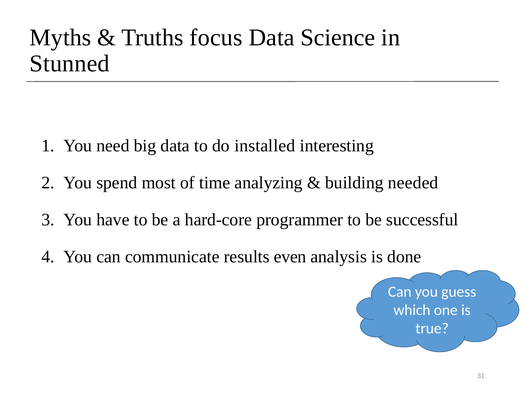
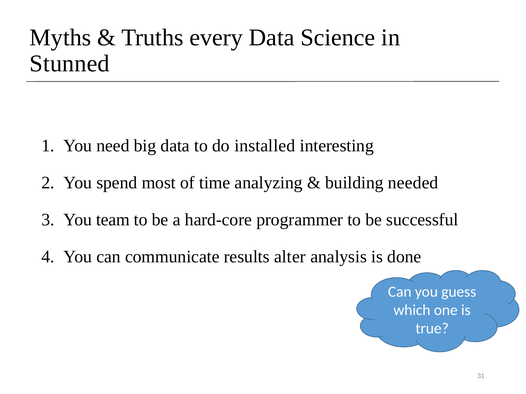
focus: focus -> every
have: have -> team
even: even -> alter
